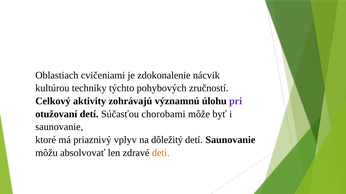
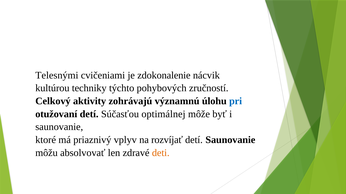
Oblastiach: Oblastiach -> Telesnými
pri colour: purple -> blue
chorobami: chorobami -> optimálnej
dôležitý: dôležitý -> rozvíjať
